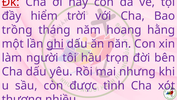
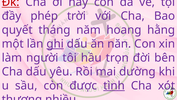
hiểm: hiểm -> phép
trồng: trồng -> quyết
nhưng: nhưng -> dường
tình underline: none -> present
